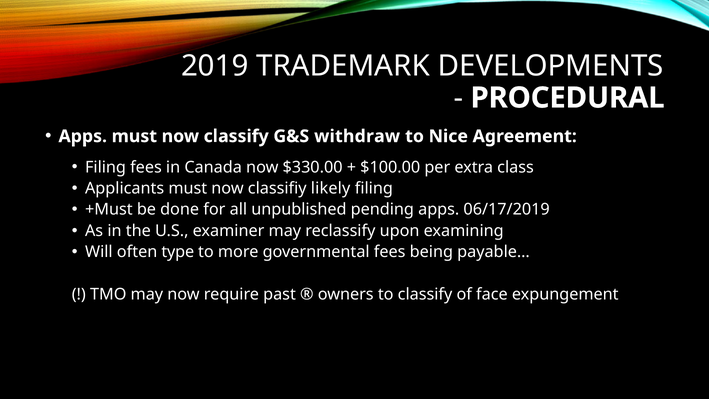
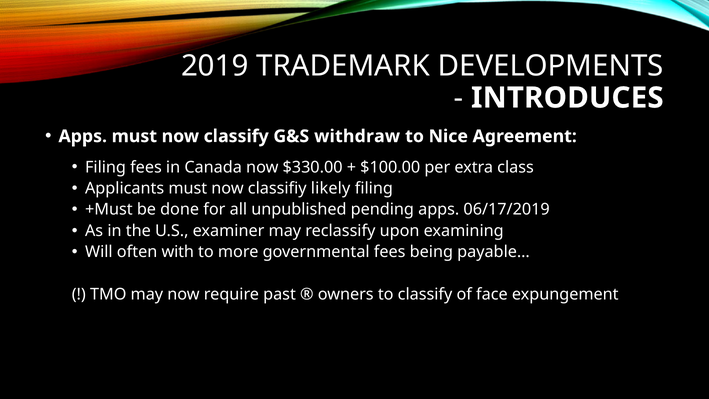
PROCEDURAL: PROCEDURAL -> INTRODUCES
type: type -> with
